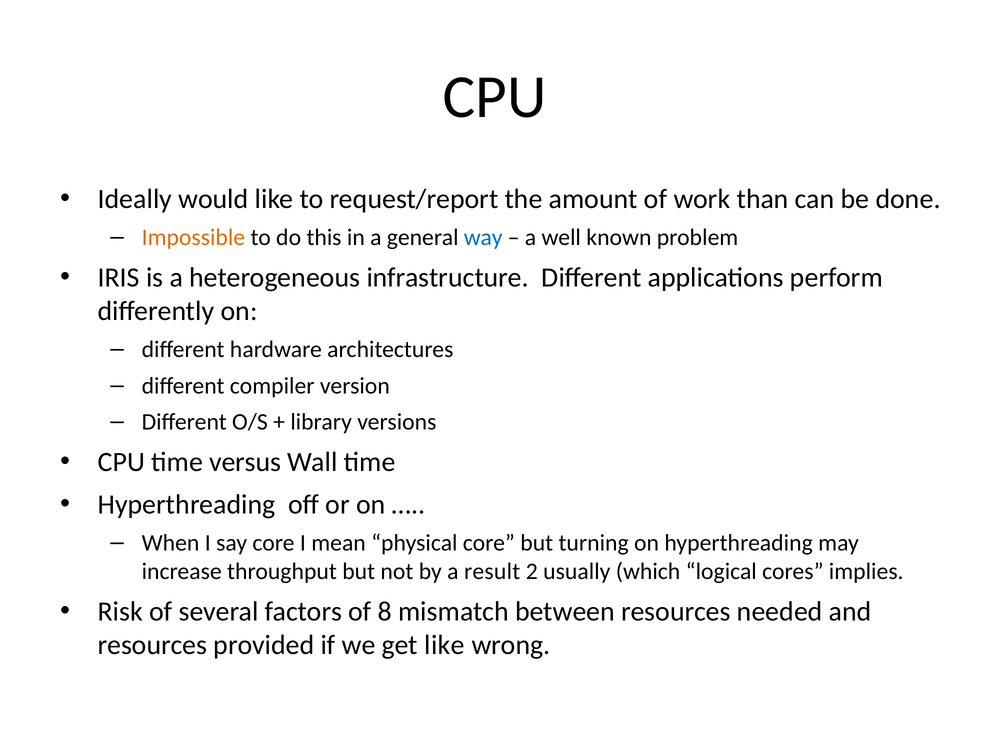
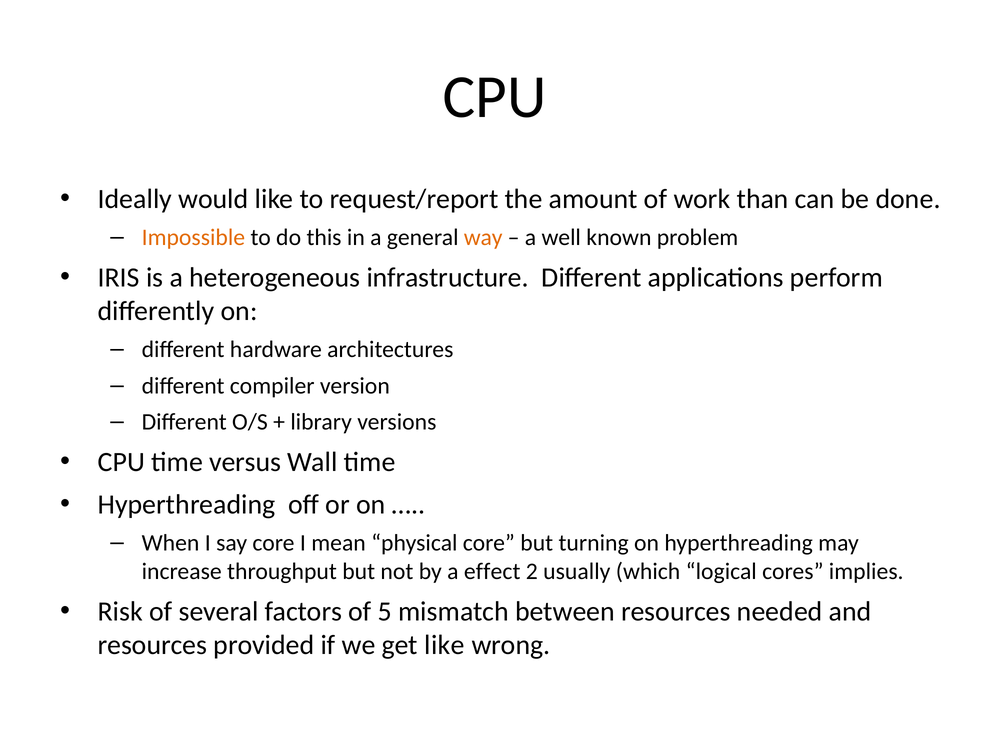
way colour: blue -> orange
result: result -> effect
8: 8 -> 5
